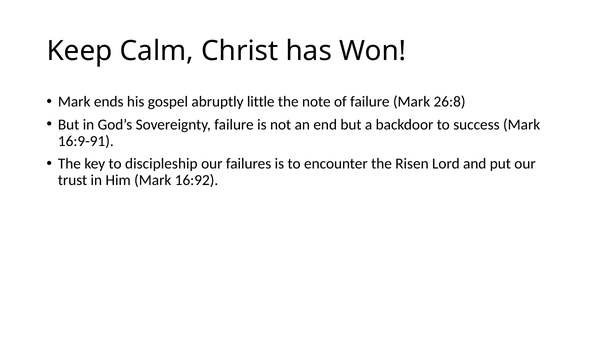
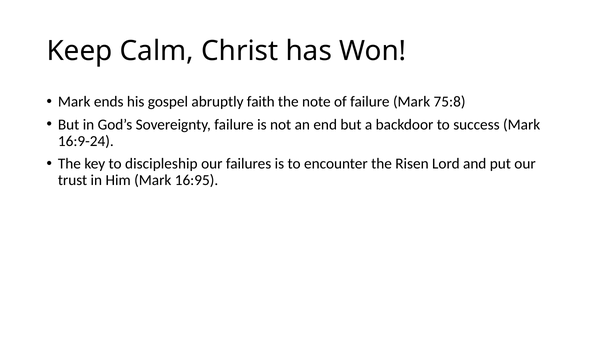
little: little -> faith
26:8: 26:8 -> 75:8
16:9-91: 16:9-91 -> 16:9-24
16:92: 16:92 -> 16:95
